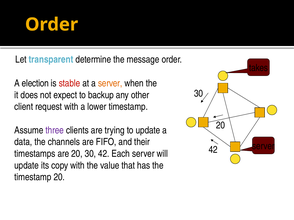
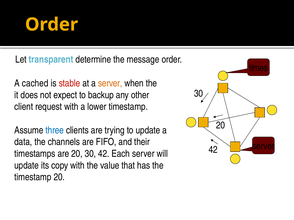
takes: takes -> times
election: election -> cached
three colour: purple -> blue
